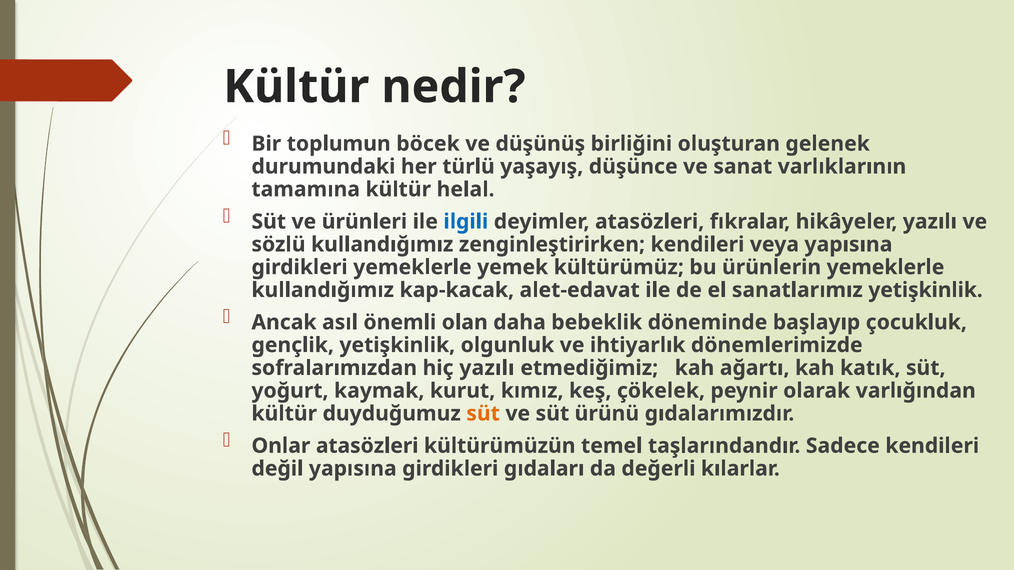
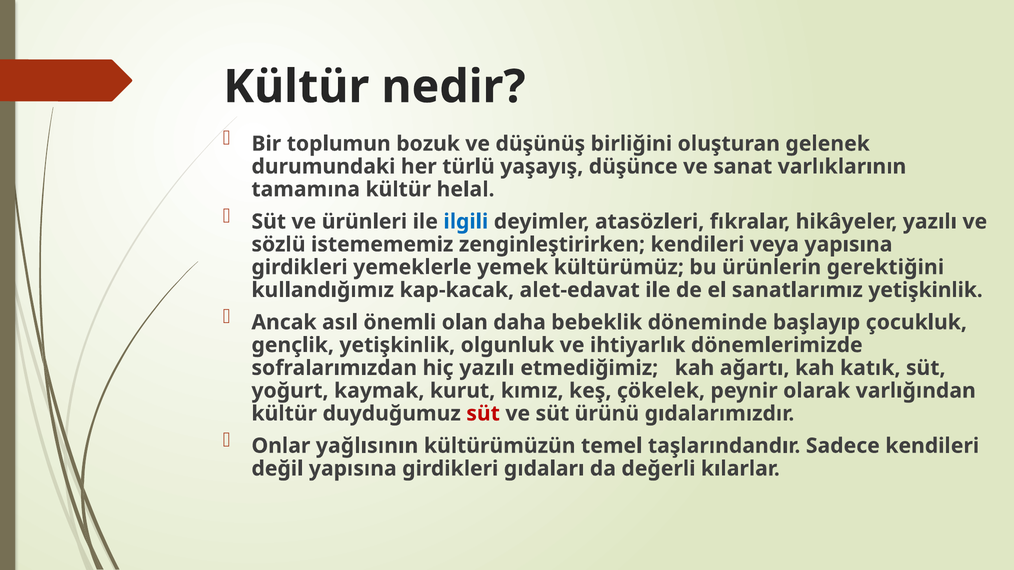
böcek: böcek -> bozuk
sözlü kullandığımız: kullandığımız -> istemememiz
ürünlerin yemeklerle: yemeklerle -> gerektiğini
süt at (483, 414) colour: orange -> red
Onlar atasözleri: atasözleri -> yağlısının
